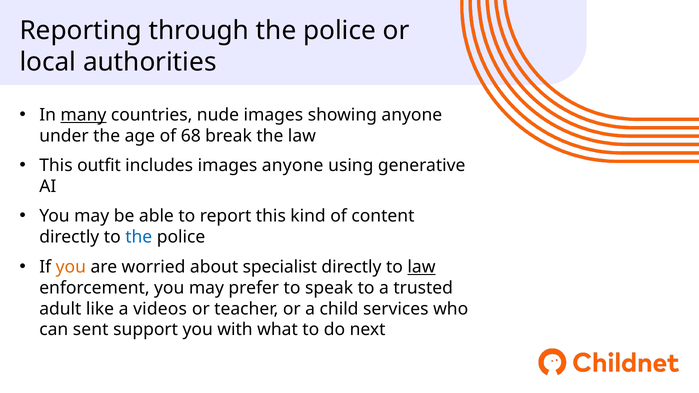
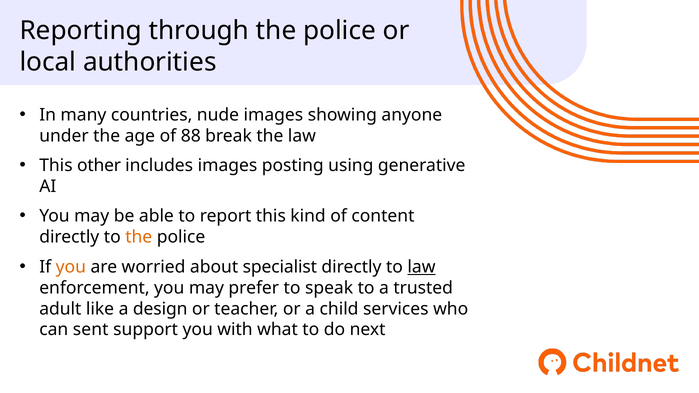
many underline: present -> none
68: 68 -> 88
outfit: outfit -> other
images anyone: anyone -> posting
the at (139, 237) colour: blue -> orange
videos: videos -> design
